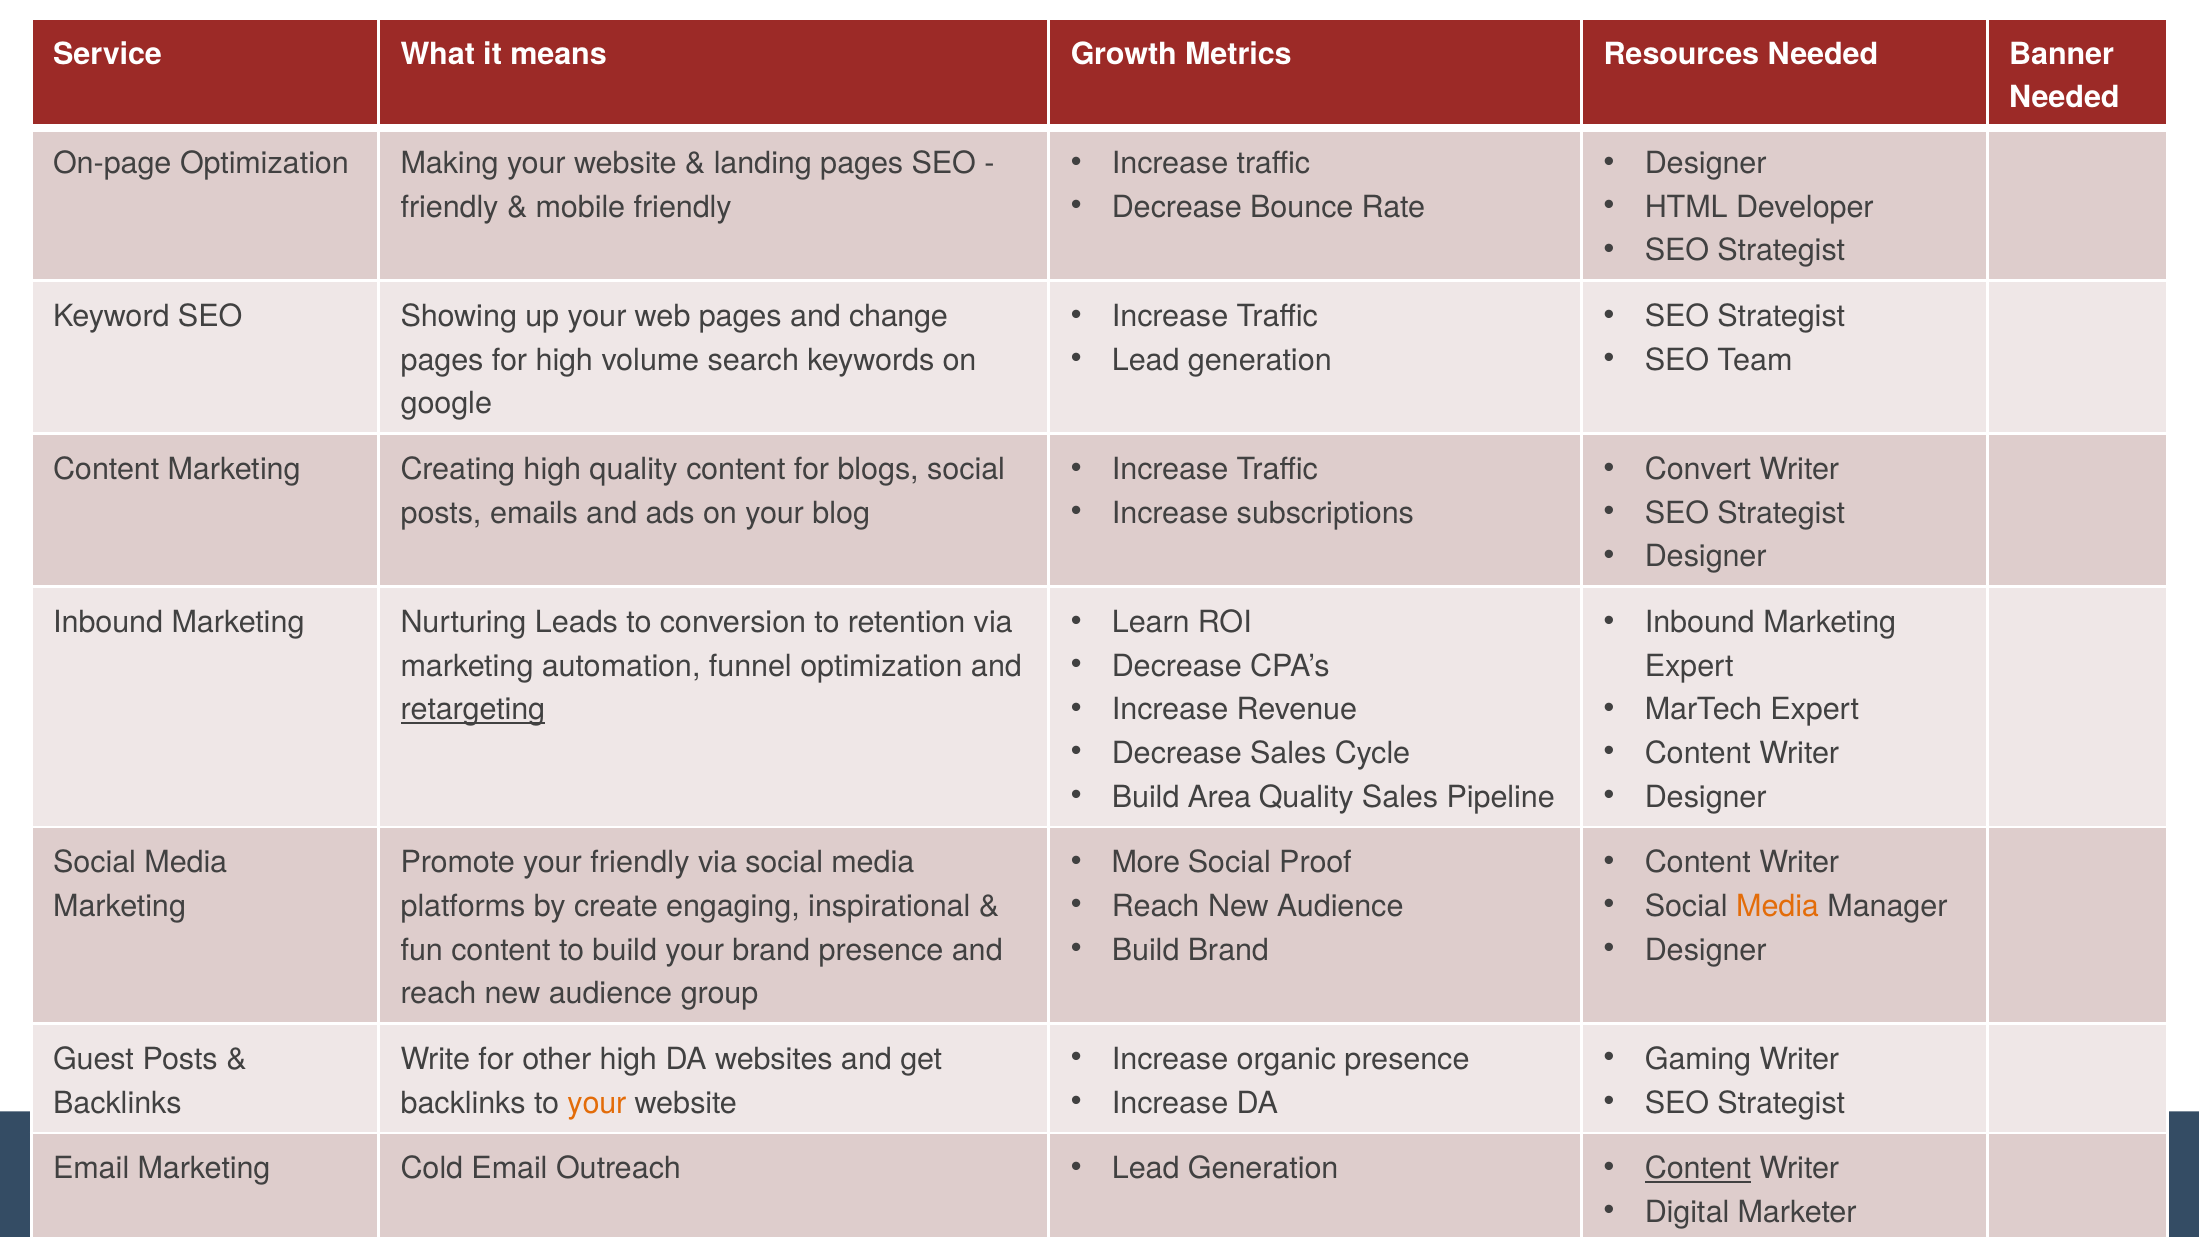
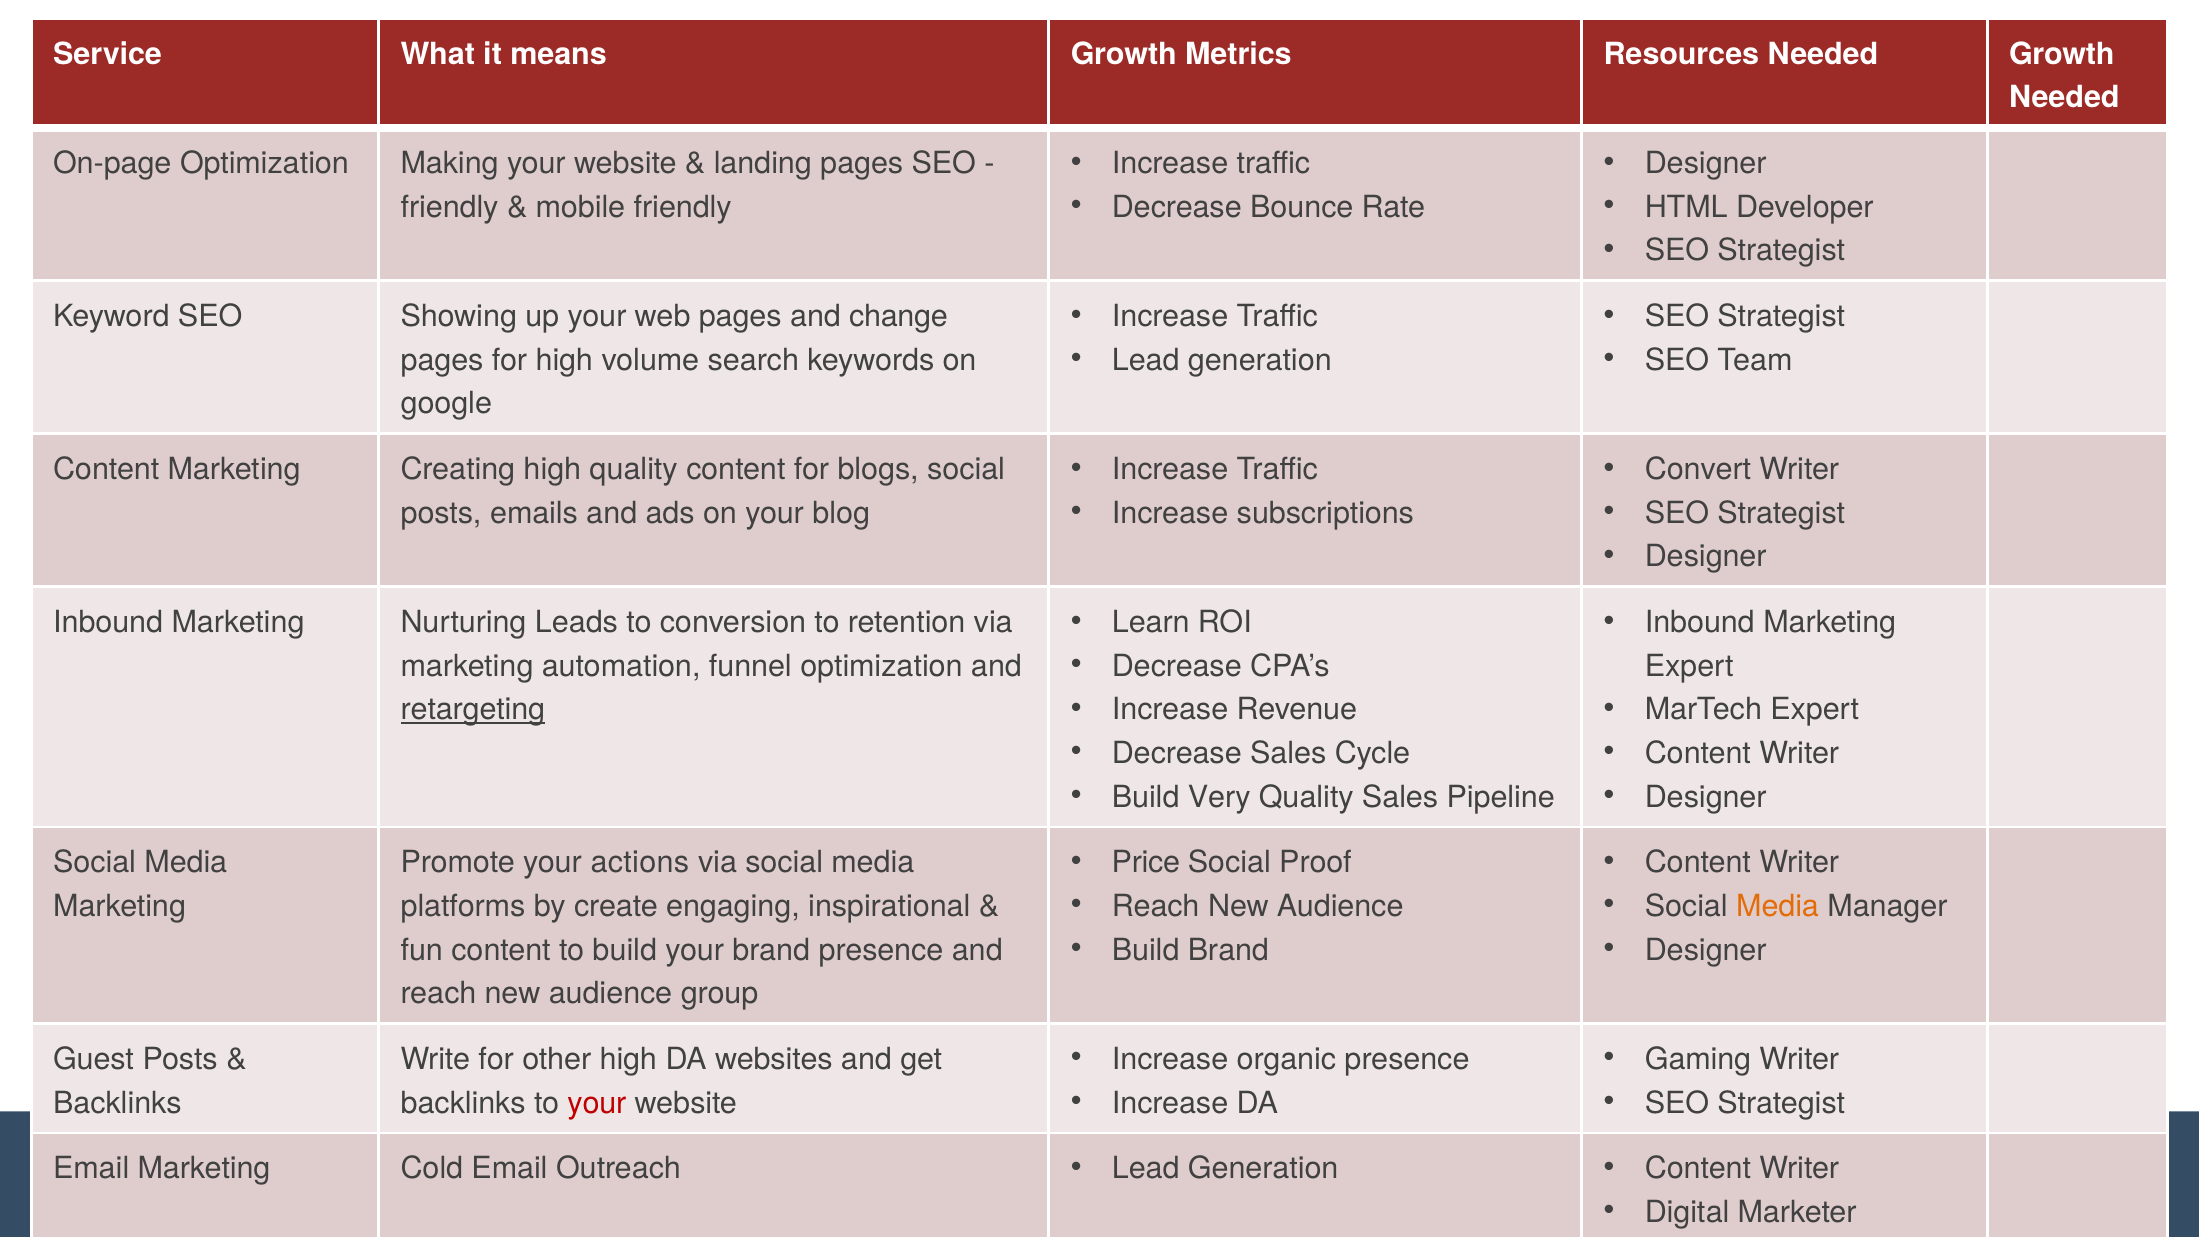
Needed Banner: Banner -> Growth
Area: Area -> Very
More: More -> Price
your friendly: friendly -> actions
your at (597, 1103) colour: orange -> red
Content at (1698, 1169) underline: present -> none
